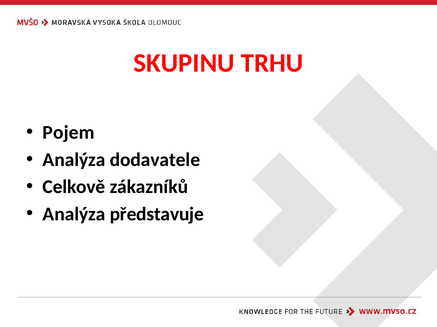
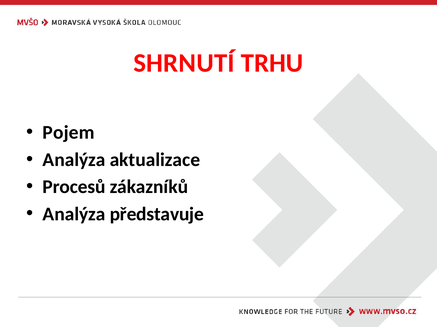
SKUPINU: SKUPINU -> SHRNUTÍ
dodavatele: dodavatele -> aktualizace
Celkově: Celkově -> Procesů
